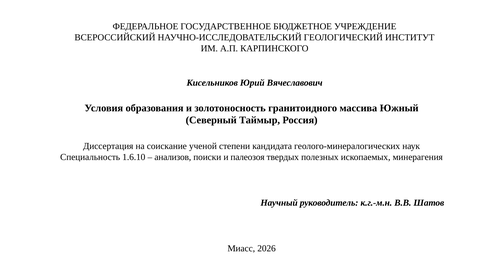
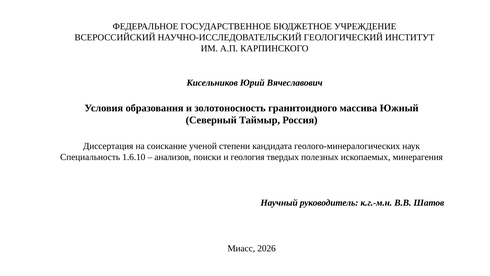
палеозоя: палеозоя -> геология
